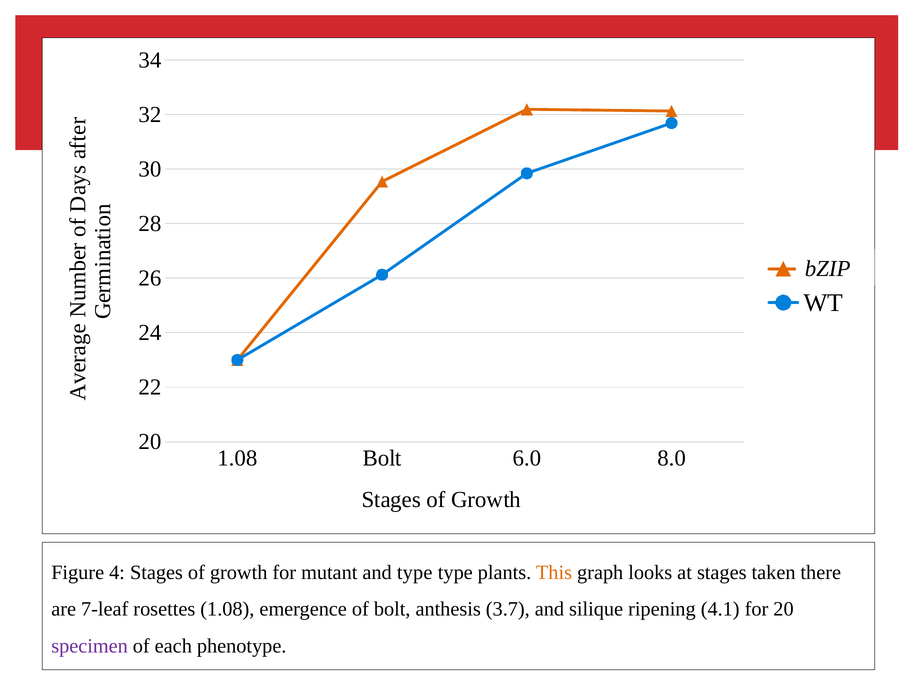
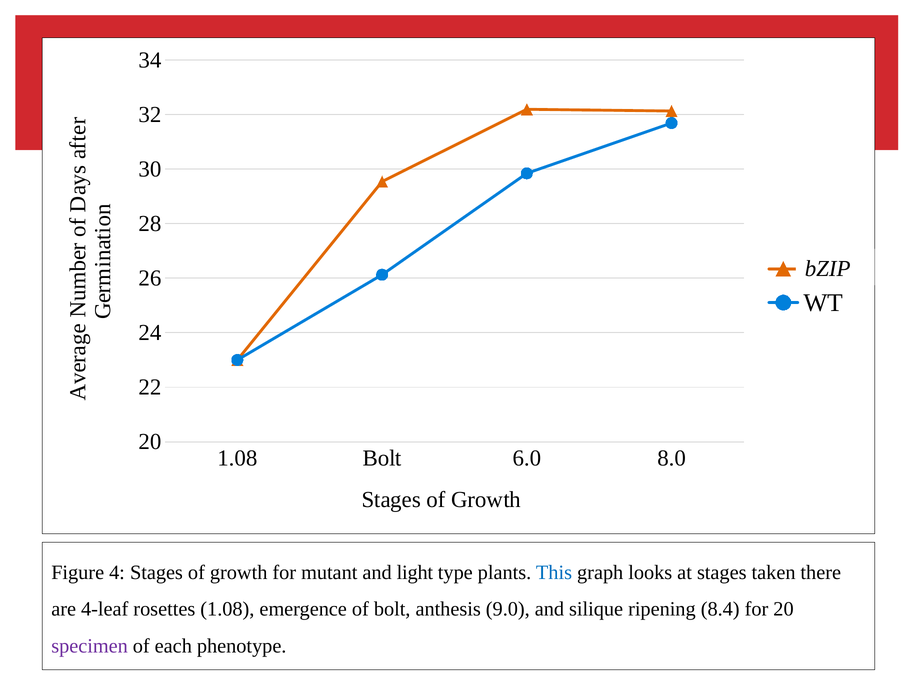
and type: type -> light
This colour: orange -> blue
7-leaf: 7-leaf -> 4-leaf
3.7: 3.7 -> 9.0
4.1: 4.1 -> 8.4
